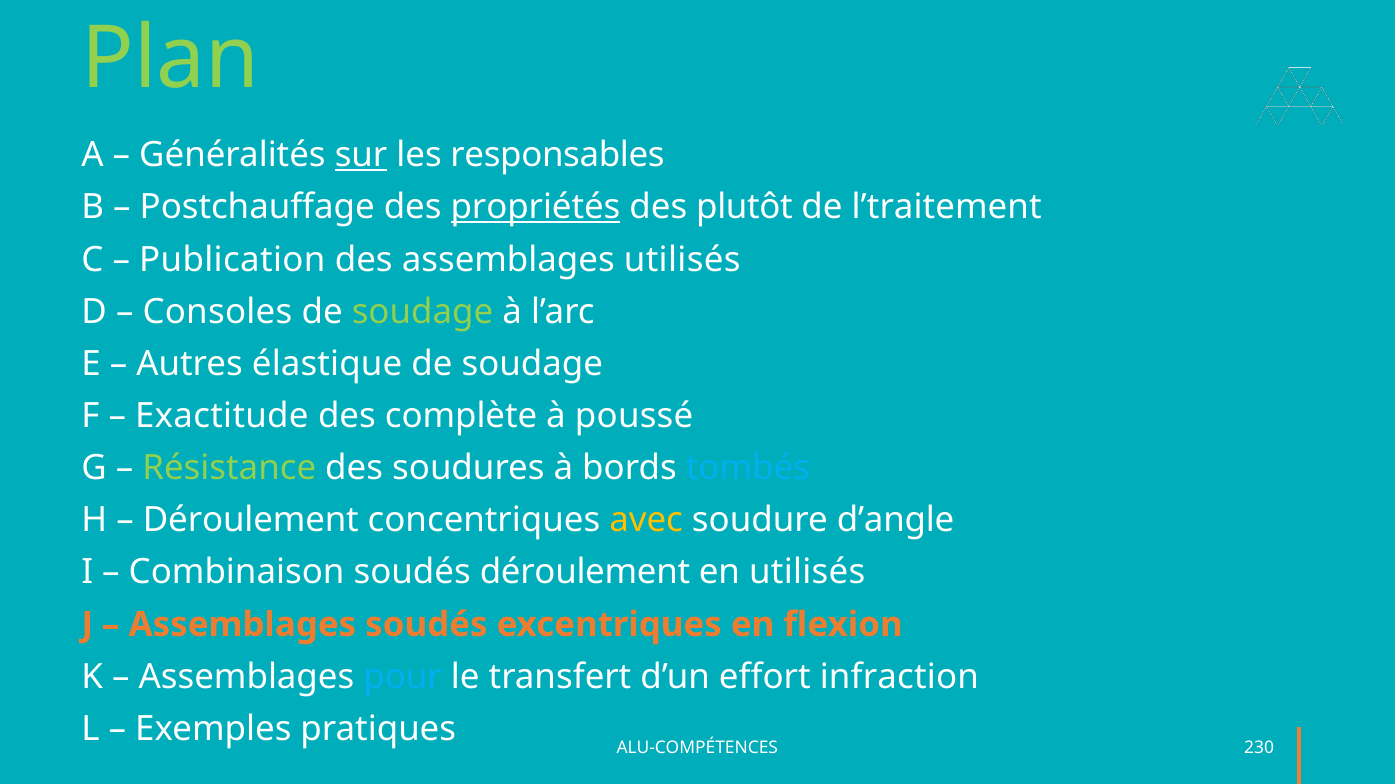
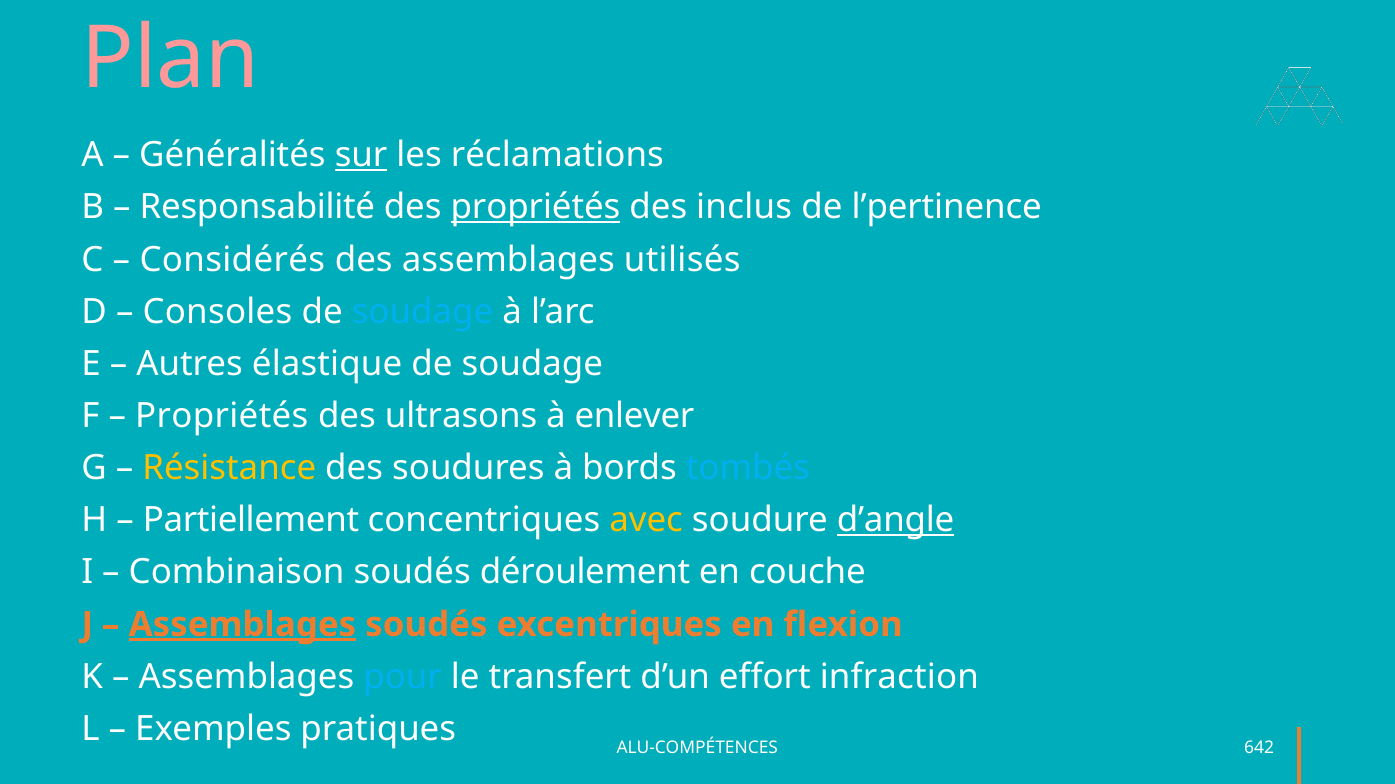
Plan colour: light green -> pink
responsables: responsables -> réclamations
Postchauffage: Postchauffage -> Responsabilité
plutôt: plutôt -> inclus
l’traitement: l’traitement -> l’pertinence
Publication: Publication -> Considérés
soudage at (423, 312) colour: light green -> light blue
Exactitude at (222, 416): Exactitude -> Propriétés
complète: complète -> ultrasons
poussé: poussé -> enlever
Résistance colour: light green -> yellow
Déroulement at (251, 521): Déroulement -> Partiellement
d’angle underline: none -> present
en utilisés: utilisés -> couche
Assemblages at (242, 625) underline: none -> present
230: 230 -> 642
